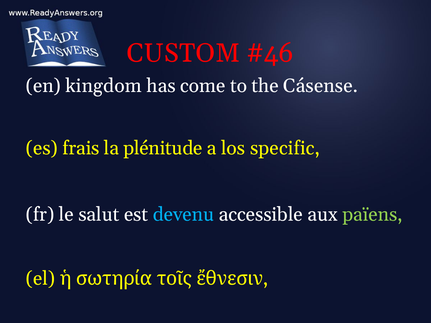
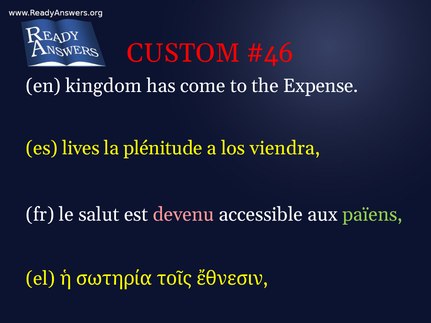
Cásense: Cásense -> Expense
frais: frais -> lives
specific: specific -> viendra
devenu colour: light blue -> pink
